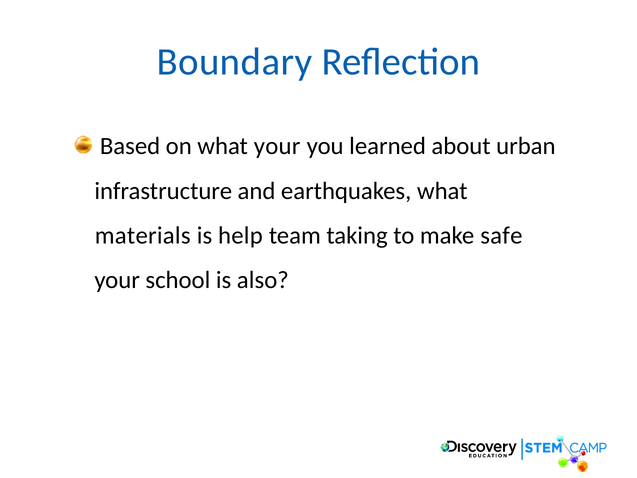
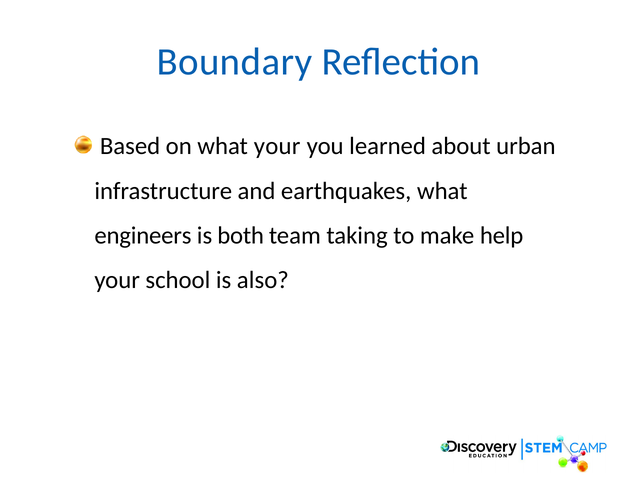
materials: materials -> engineers
help: help -> both
safe: safe -> help
